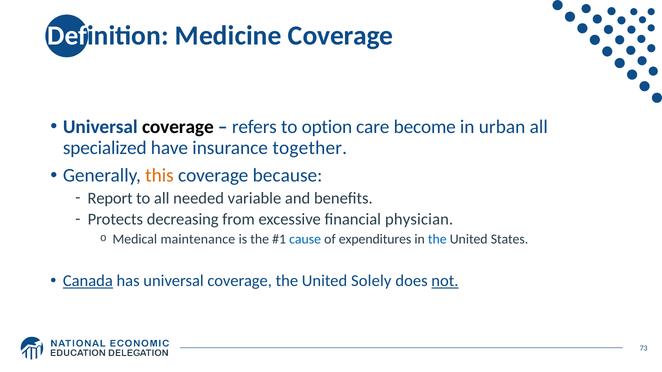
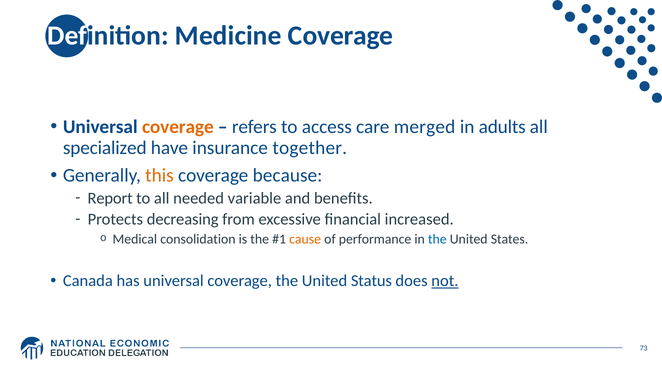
coverage at (178, 127) colour: black -> orange
option: option -> access
become: become -> merged
urban: urban -> adults
physician: physician -> increased
maintenance: maintenance -> consolidation
cause colour: blue -> orange
expenditures: expenditures -> performance
Canada underline: present -> none
Solely: Solely -> Status
